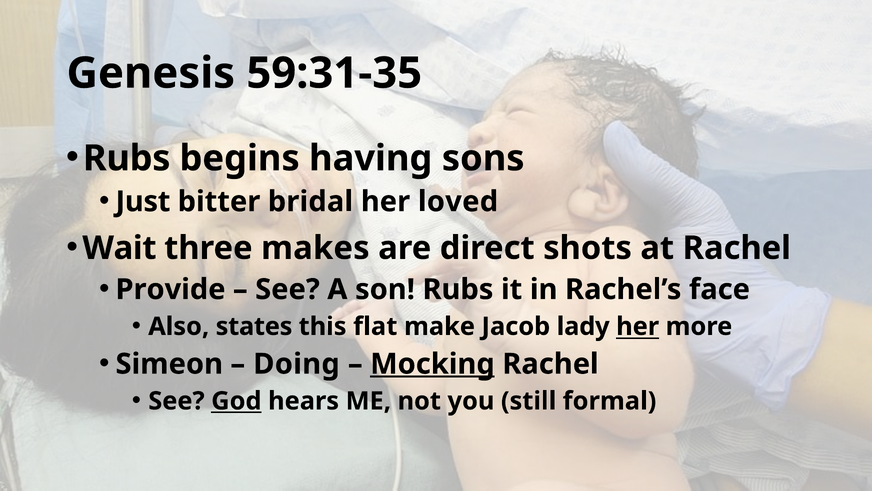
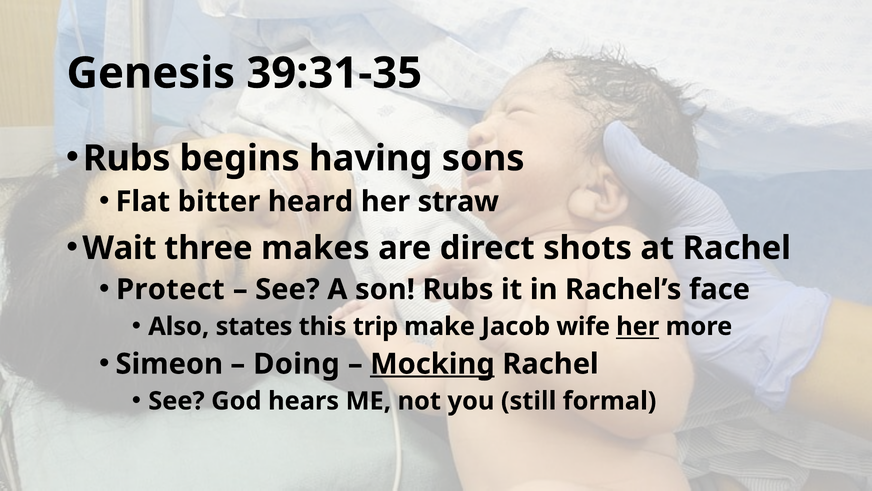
59:31-35: 59:31-35 -> 39:31-35
Just: Just -> Flat
bridal: bridal -> heard
loved: loved -> straw
Provide: Provide -> Protect
flat: flat -> trip
lady: lady -> wife
God underline: present -> none
